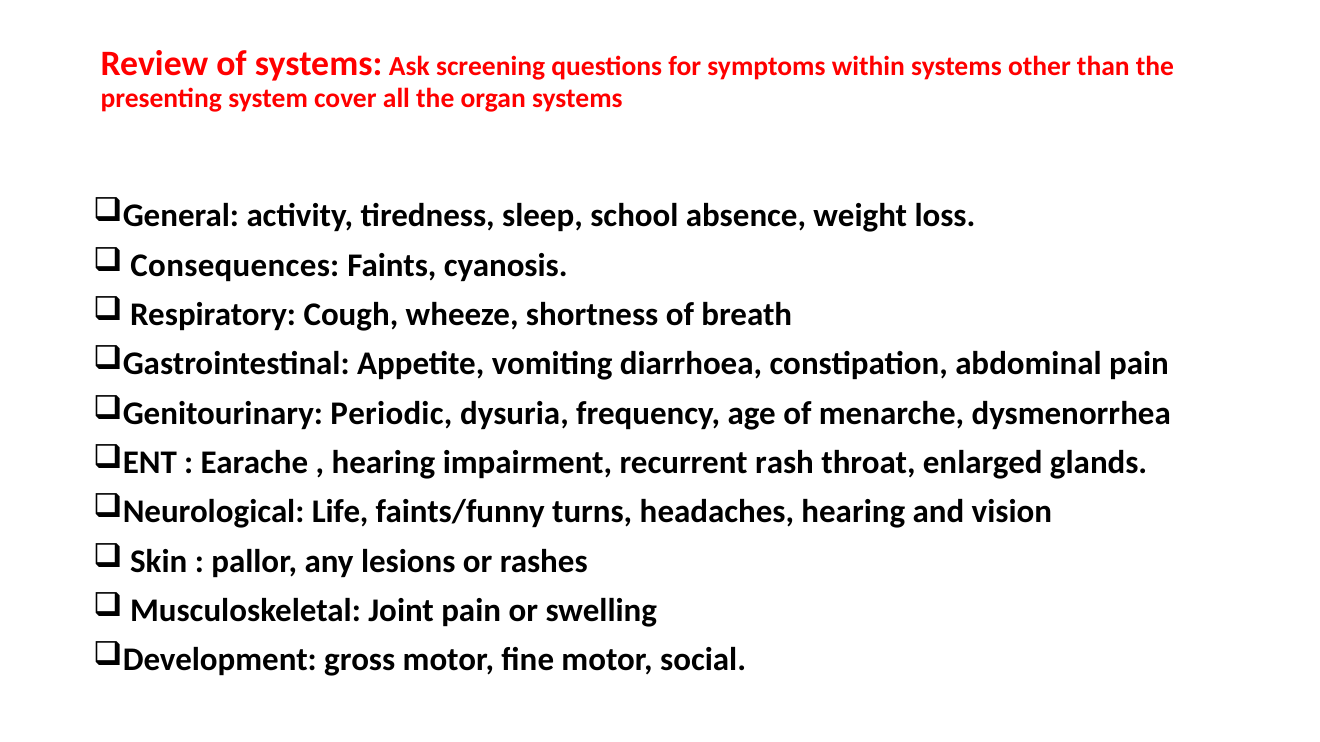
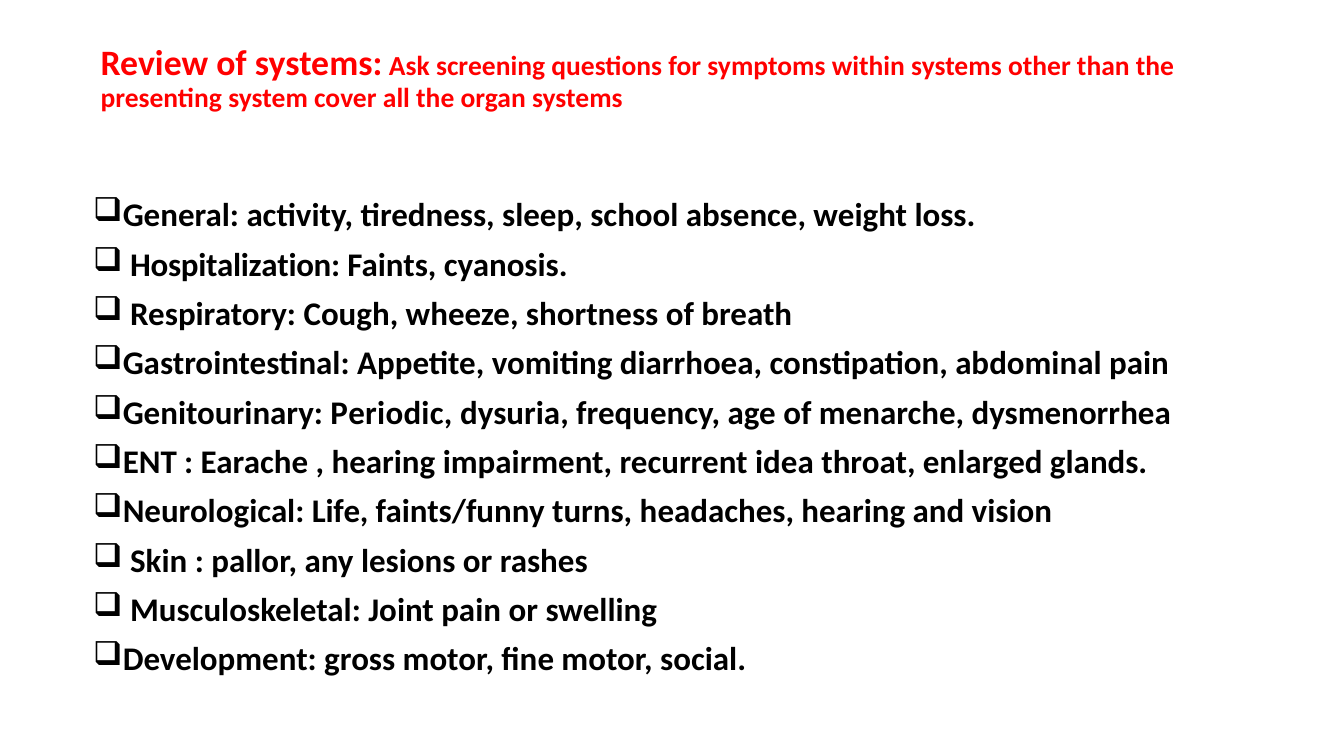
Consequences: Consequences -> Hospitalization
rash: rash -> idea
